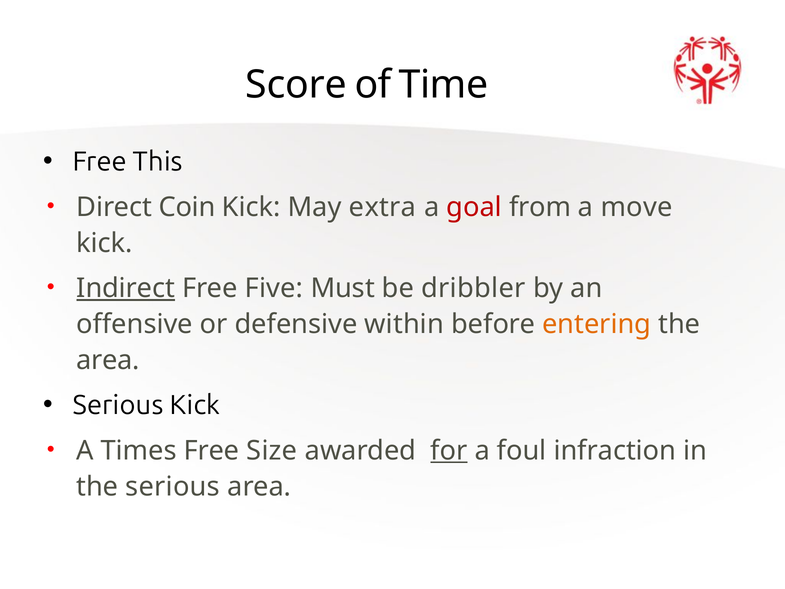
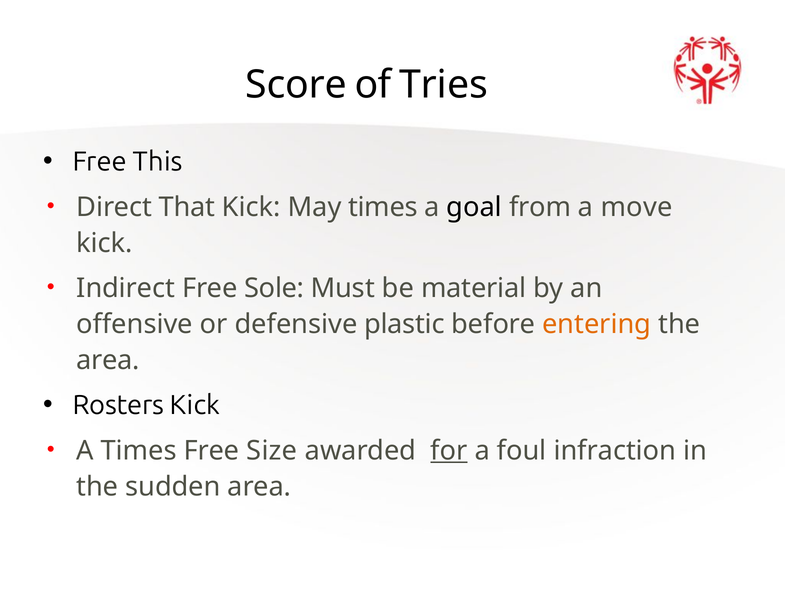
Time: Time -> Tries
Coin: Coin -> That
May extra: extra -> times
goal colour: red -> black
Indirect underline: present -> none
Five: Five -> Sole
dribbler: dribbler -> material
within: within -> plastic
Serious at (118, 405): Serious -> Rosters
the serious: serious -> sudden
